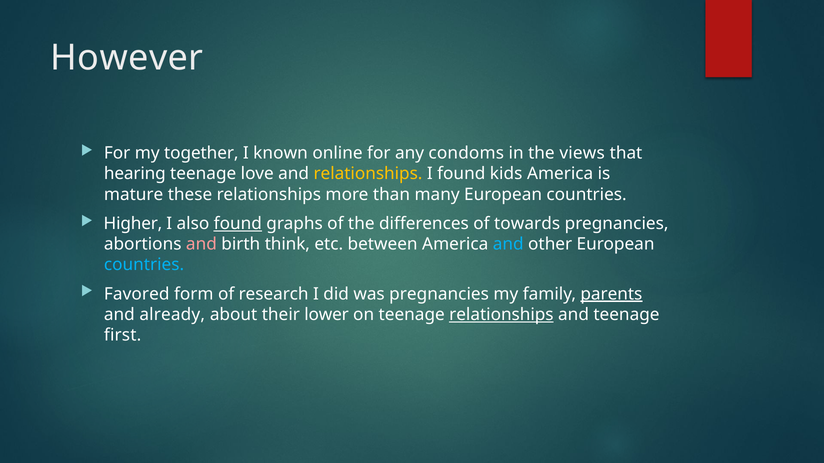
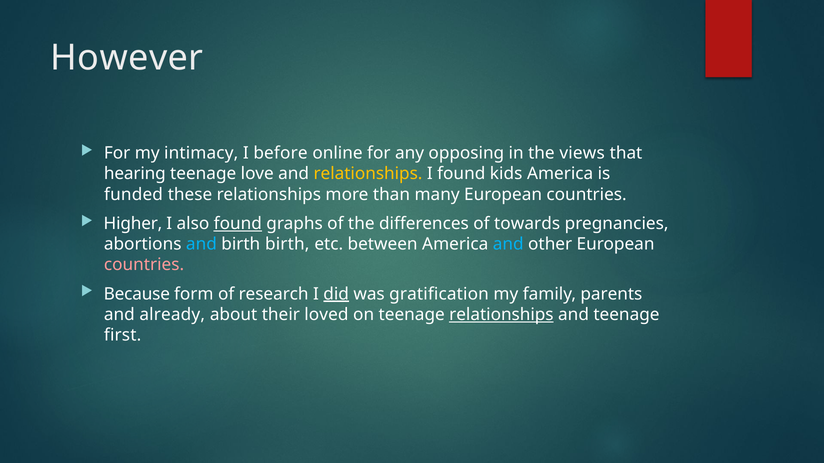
together: together -> intimacy
known: known -> before
condoms: condoms -> opposing
mature: mature -> funded
and at (201, 244) colour: pink -> light blue
birth think: think -> birth
countries at (144, 265) colour: light blue -> pink
Favored: Favored -> Because
did underline: none -> present
was pregnancies: pregnancies -> gratification
parents underline: present -> none
lower: lower -> loved
